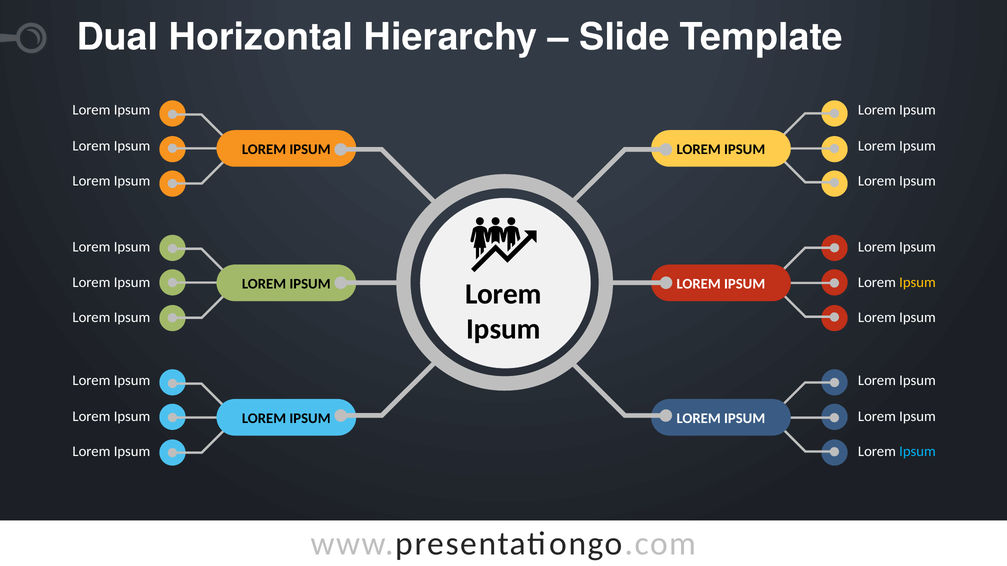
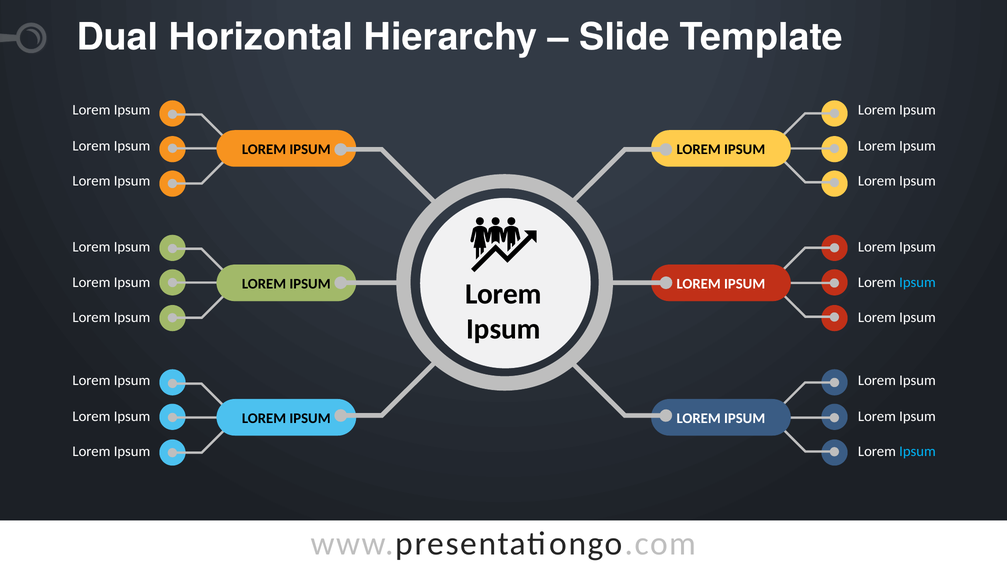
Ipsum at (918, 283) colour: yellow -> light blue
